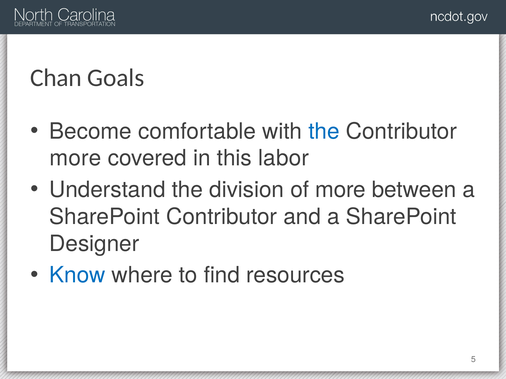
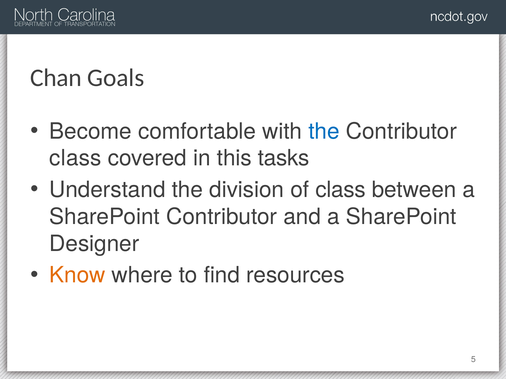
more at (75, 158): more -> class
labor: labor -> tasks
of more: more -> class
Know colour: blue -> orange
